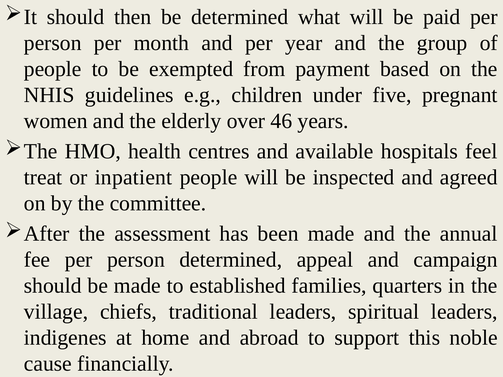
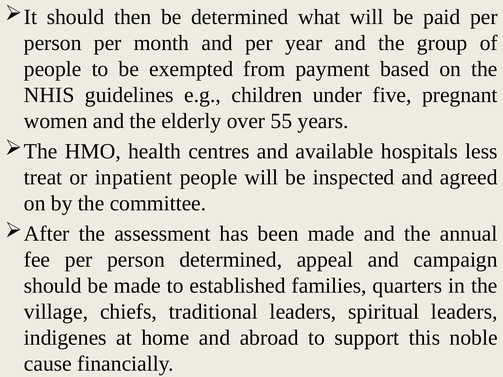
46: 46 -> 55
feel: feel -> less
